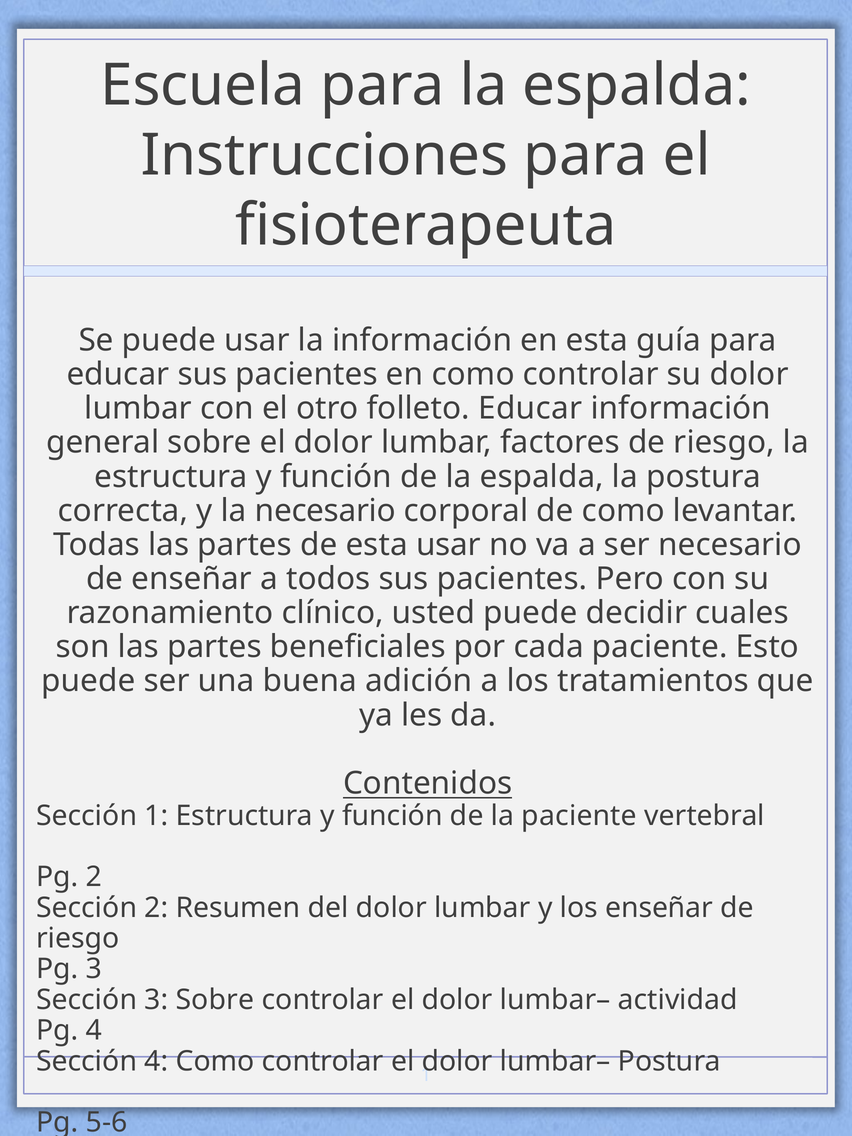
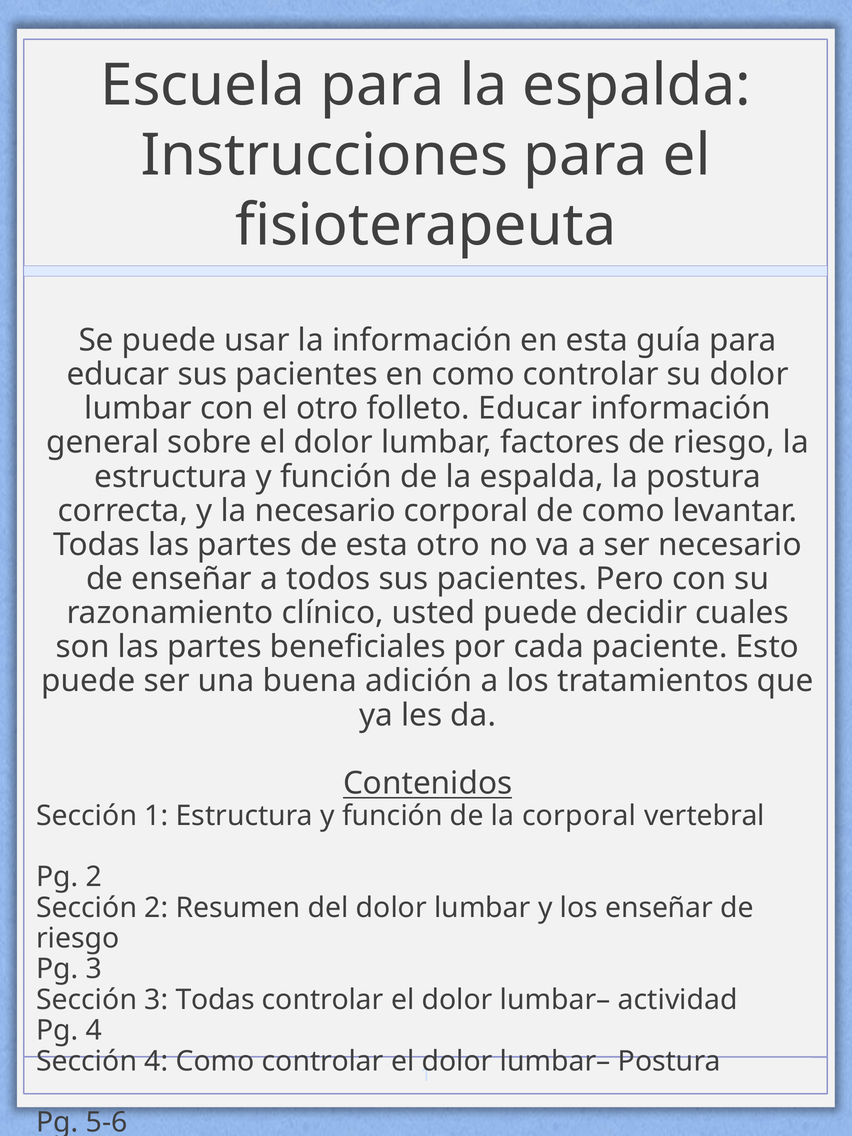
esta usar: usar -> otro
la paciente: paciente -> corporal
3 Sobre: Sobre -> Todas
